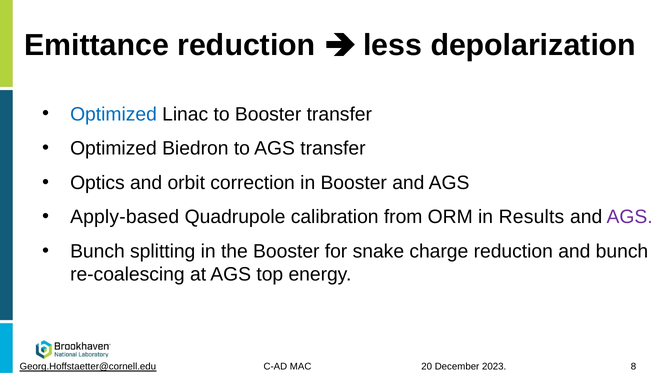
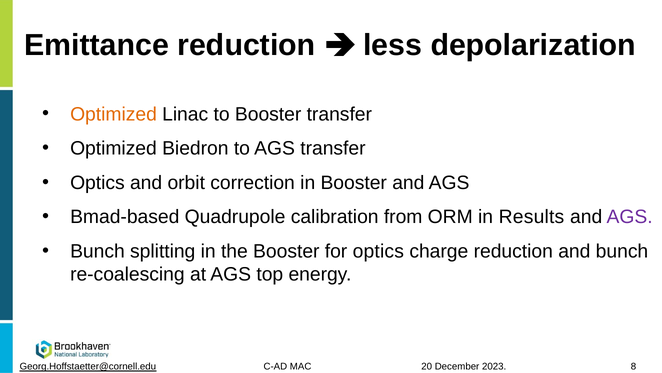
Optimized at (114, 114) colour: blue -> orange
Apply-based: Apply-based -> Bmad-based
for snake: snake -> optics
